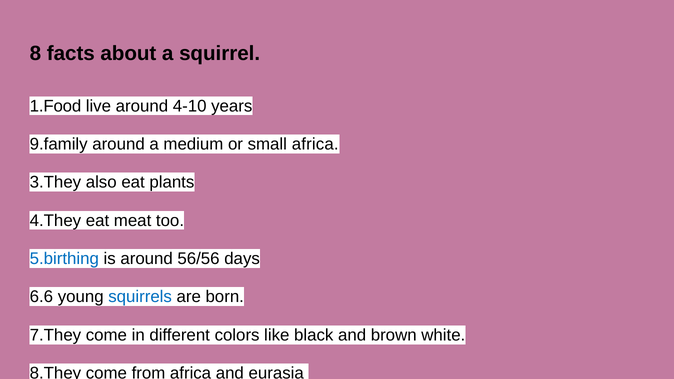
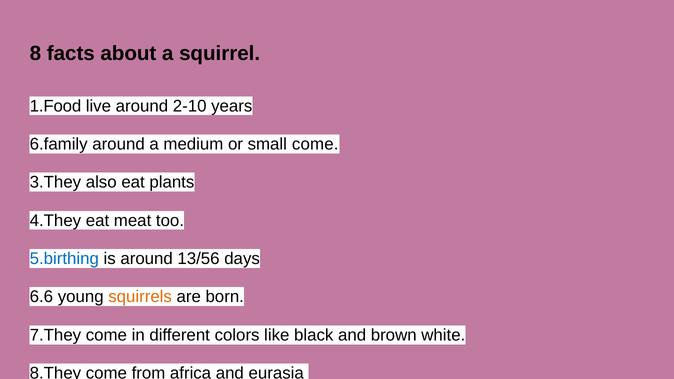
4-10: 4-10 -> 2-10
9.family: 9.family -> 6.family
small africa: africa -> come
56/56: 56/56 -> 13/56
squirrels colour: blue -> orange
